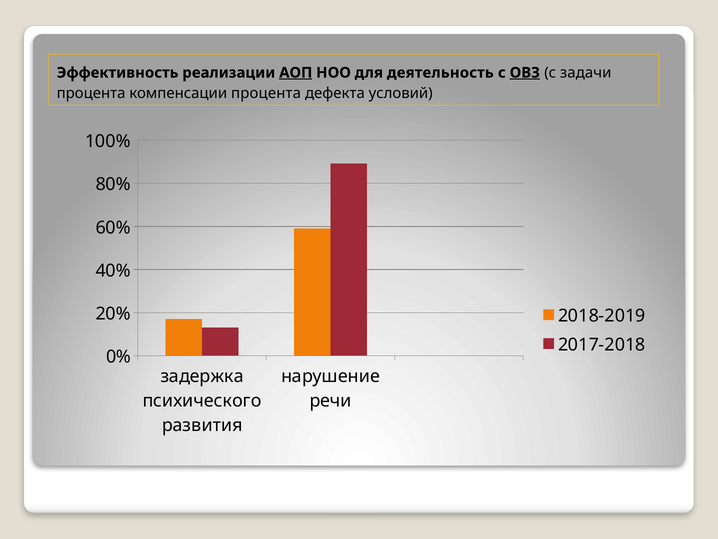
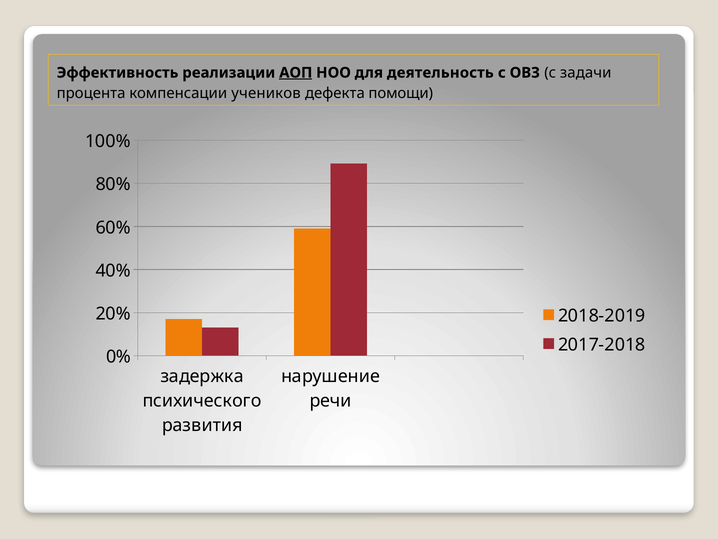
ОВЗ underline: present -> none
компенсации процента: процента -> учеников
условий: условий -> помощи
